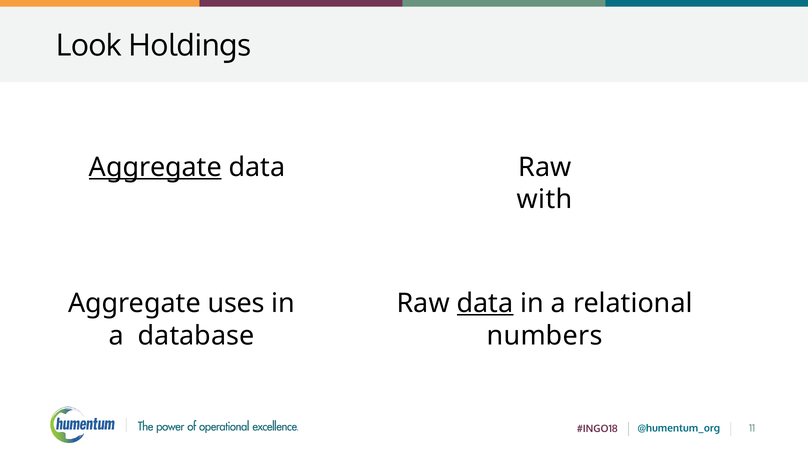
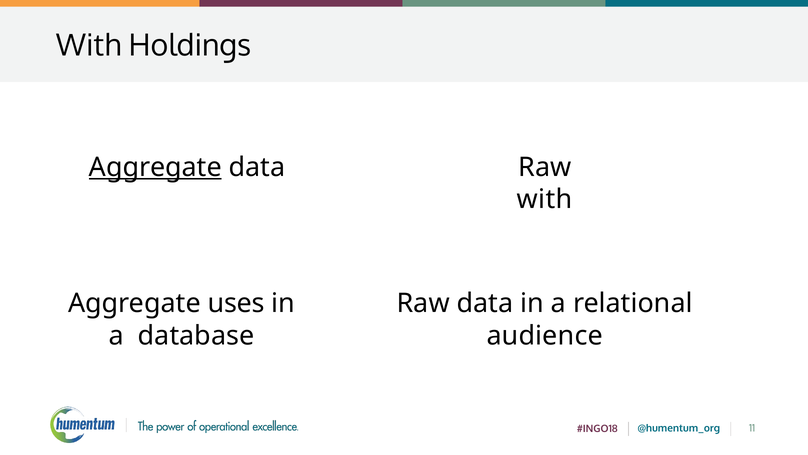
Look at (89, 46): Look -> With
data at (485, 303) underline: present -> none
numbers: numbers -> audience
